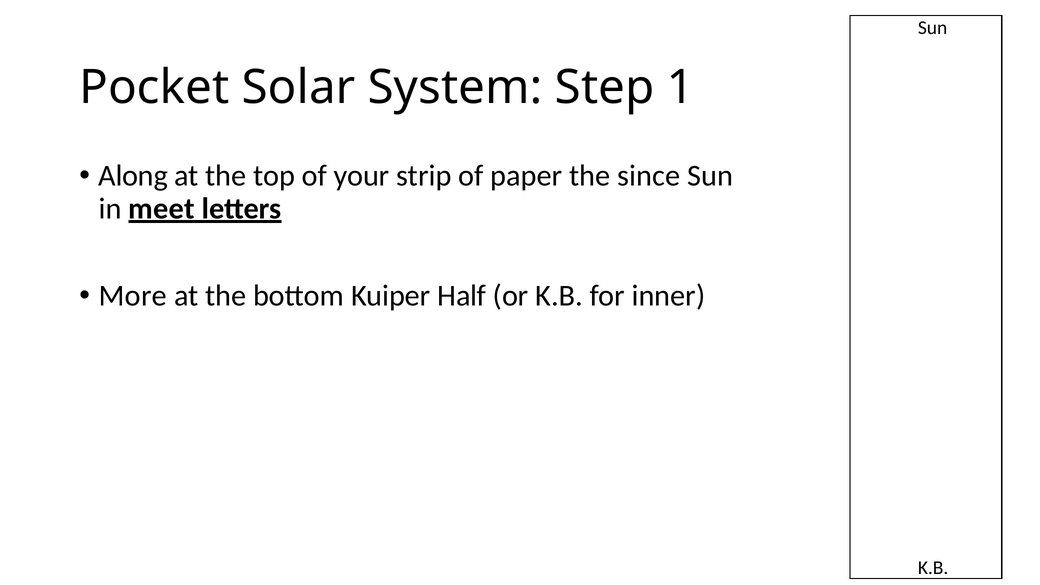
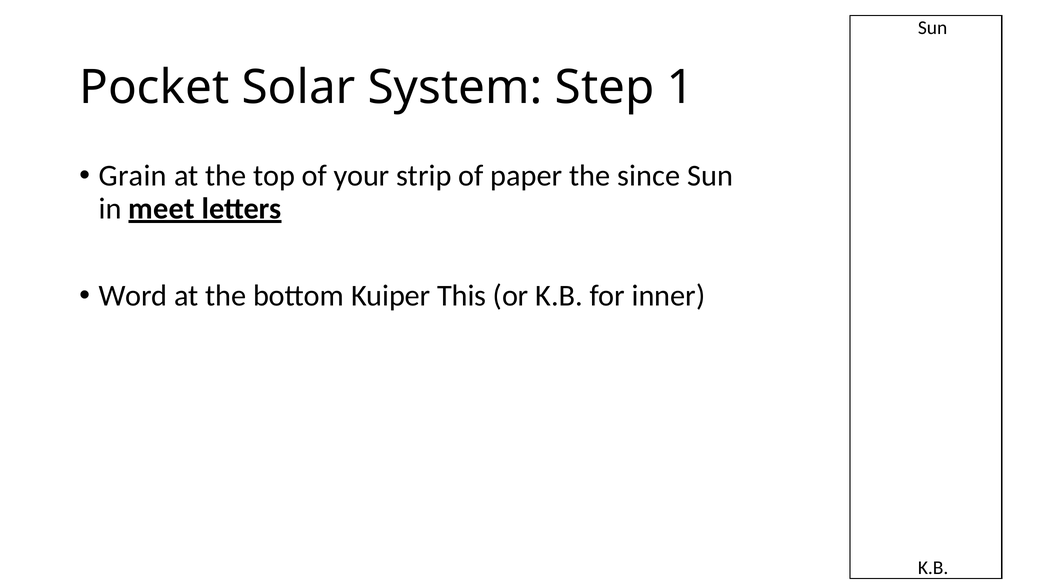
Along: Along -> Grain
More: More -> Word
Half: Half -> This
